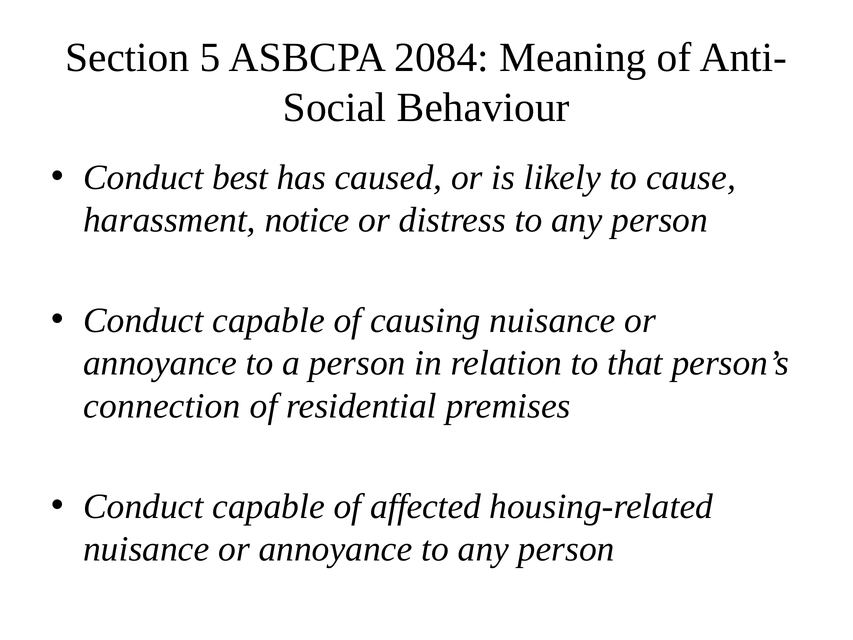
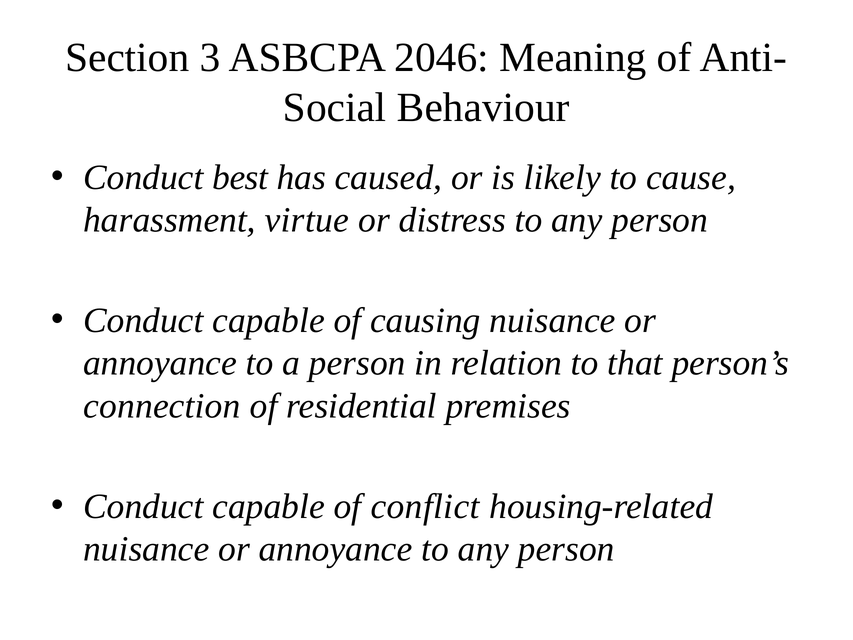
5: 5 -> 3
2084: 2084 -> 2046
notice: notice -> virtue
affected: affected -> conflict
